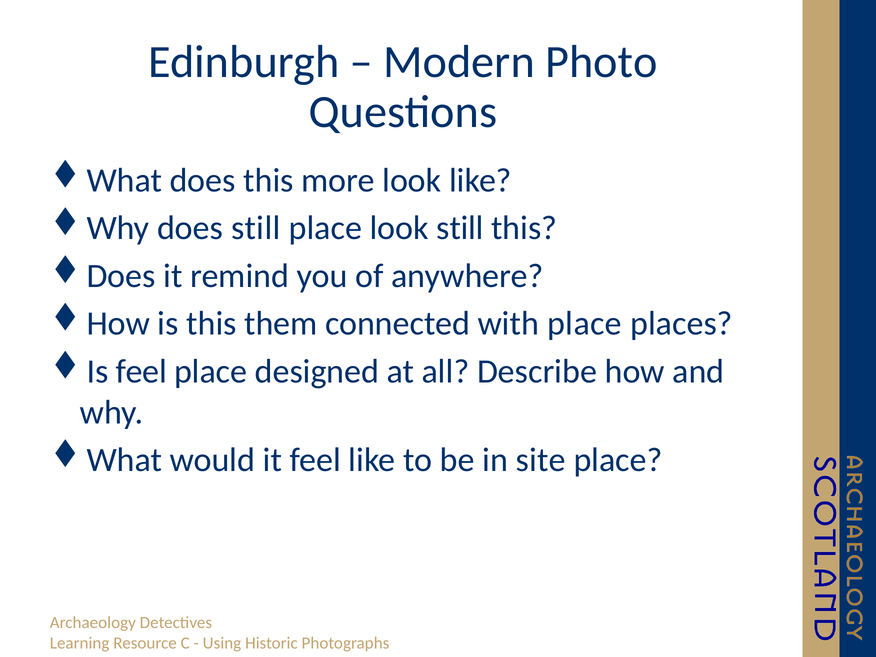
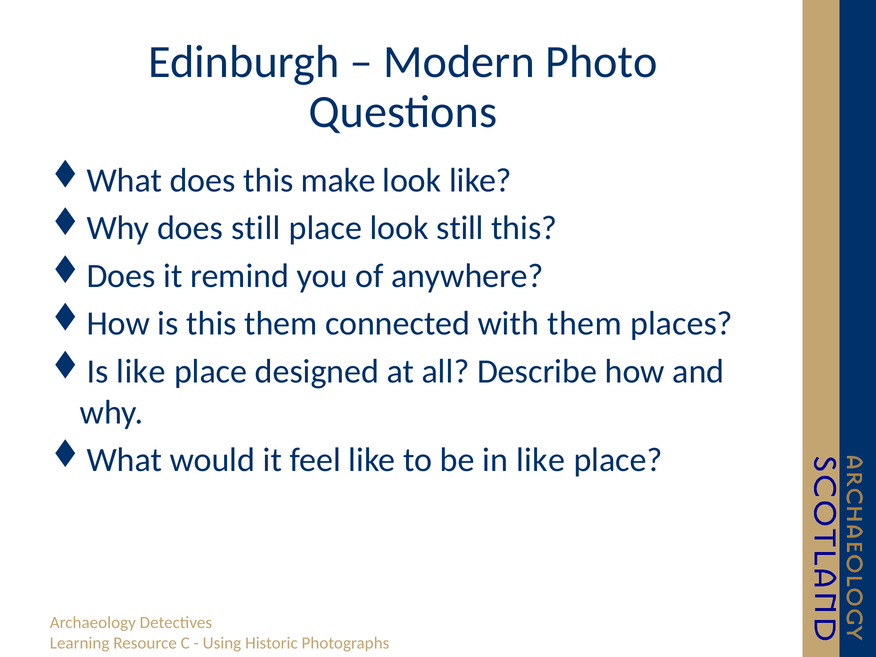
more: more -> make
with place: place -> them
Is feel: feel -> like
in site: site -> like
